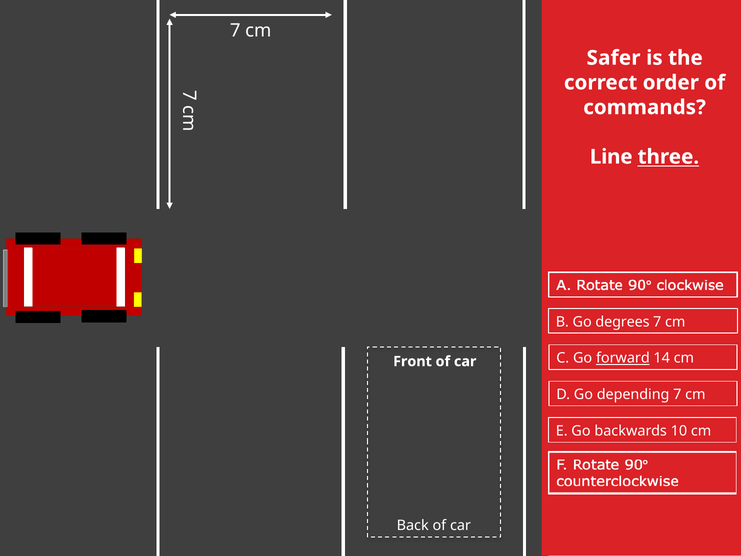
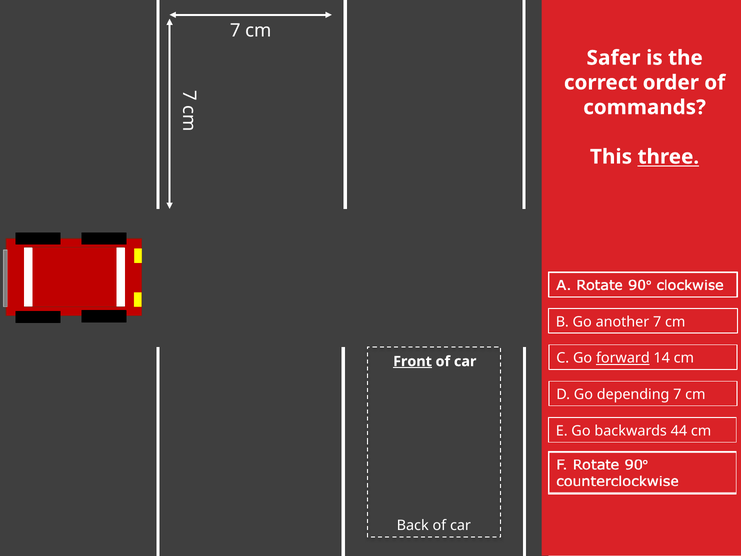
Line: Line -> This
degrees: degrees -> another
Front underline: none -> present
10: 10 -> 44
